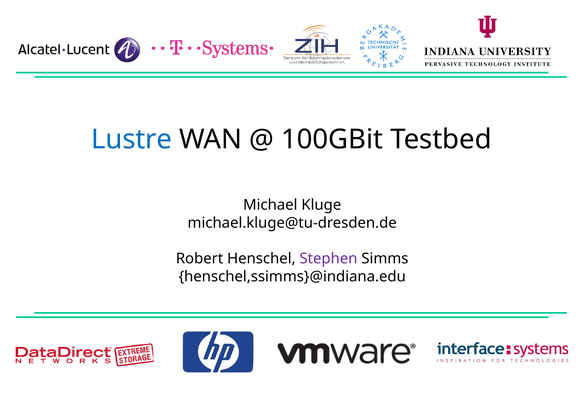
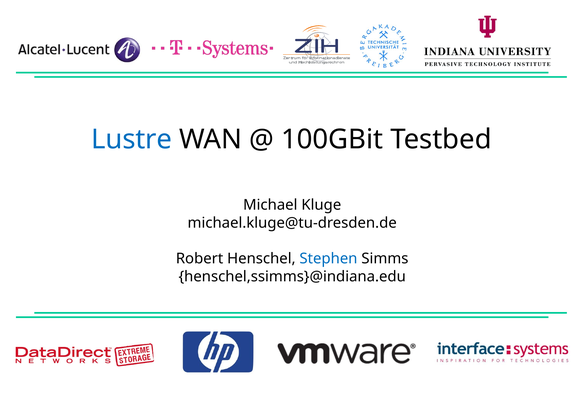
Stephen colour: purple -> blue
